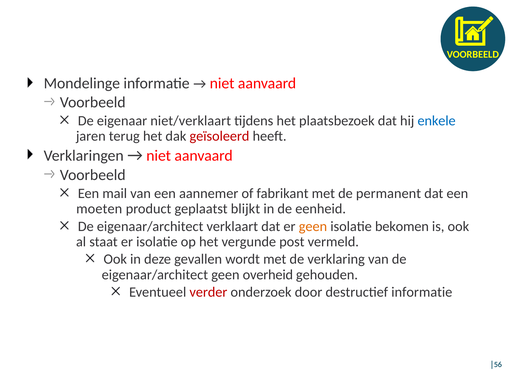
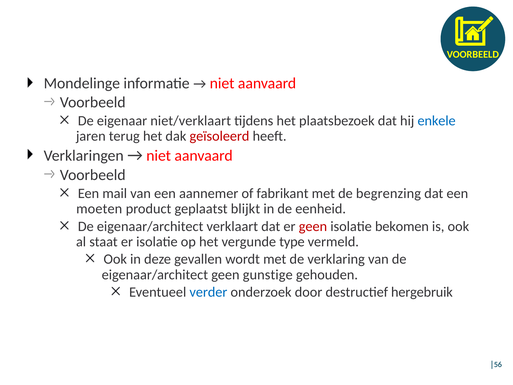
permanent: permanent -> begrenzing
geen at (313, 226) colour: orange -> red
post: post -> type
overheid: overheid -> gunstige
verder colour: red -> blue
destructief informatie: informatie -> hergebruik
